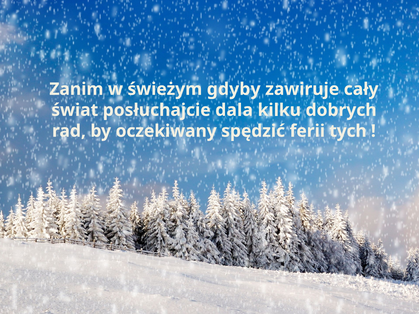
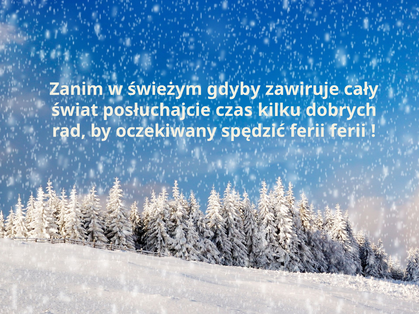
dala: dala -> czas
ferii tych: tych -> ferii
